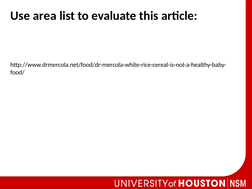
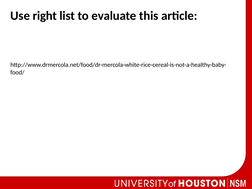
area: area -> right
